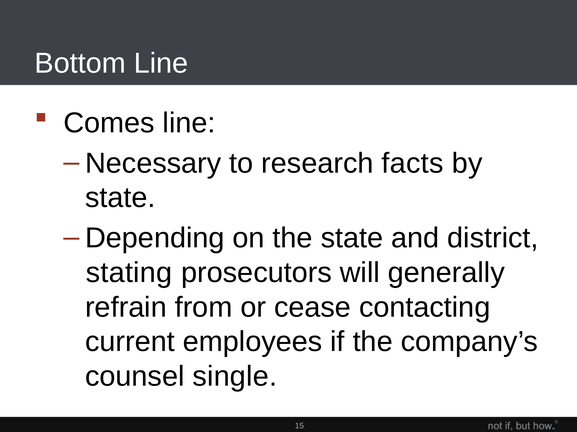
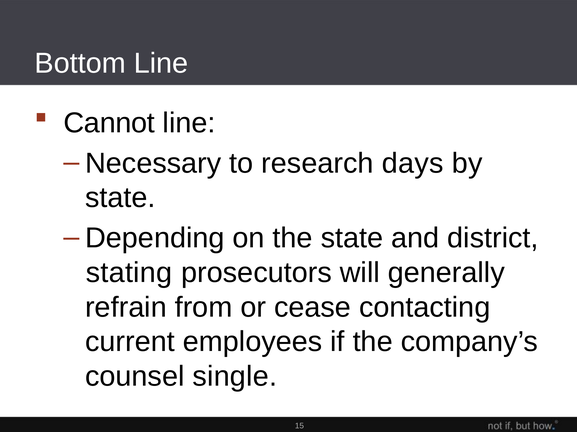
Comes: Comes -> Cannot
facts: facts -> days
